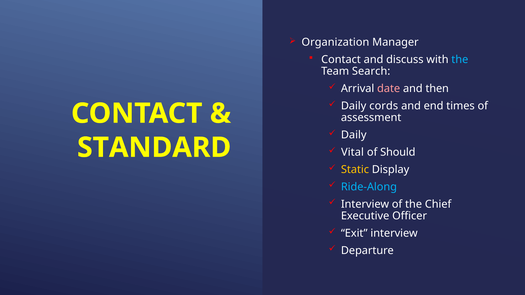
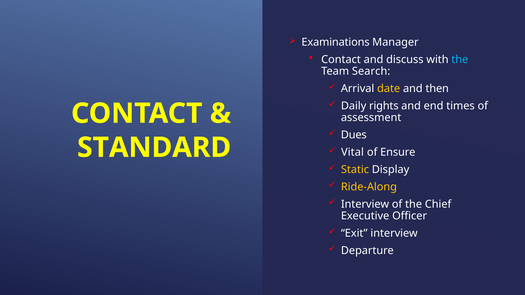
Organization: Organization -> Examinations
date colour: pink -> yellow
cords: cords -> rights
Daily at (354, 135): Daily -> Dues
Should: Should -> Ensure
Ride-Along colour: light blue -> yellow
